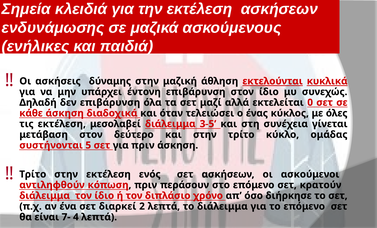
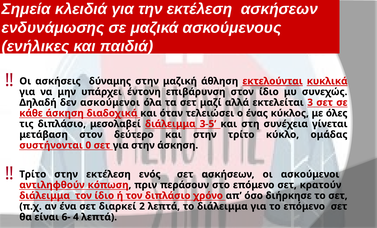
δεν επιβάρυνση: επιβάρυνση -> ασκούμενοι
0: 0 -> 3
τις εκτέλεση: εκτέλεση -> διπλάσιο
5: 5 -> 0
για πριν: πριν -> στην
7-: 7- -> 6-
